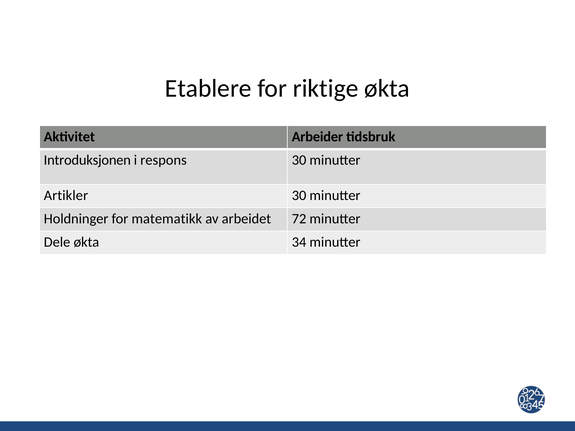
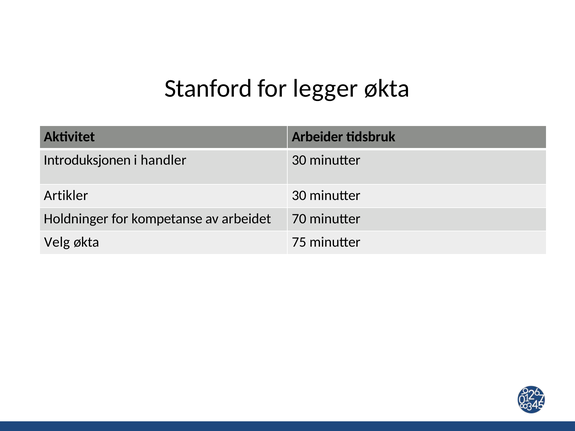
Etablere: Etablere -> Stanford
riktige: riktige -> legger
respons: respons -> handler
matematikk: matematikk -> kompetanse
72: 72 -> 70
Dele: Dele -> Velg
34: 34 -> 75
